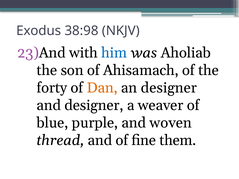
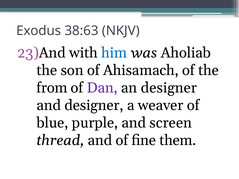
38:98: 38:98 -> 38:63
forty: forty -> from
Dan colour: orange -> purple
woven: woven -> screen
